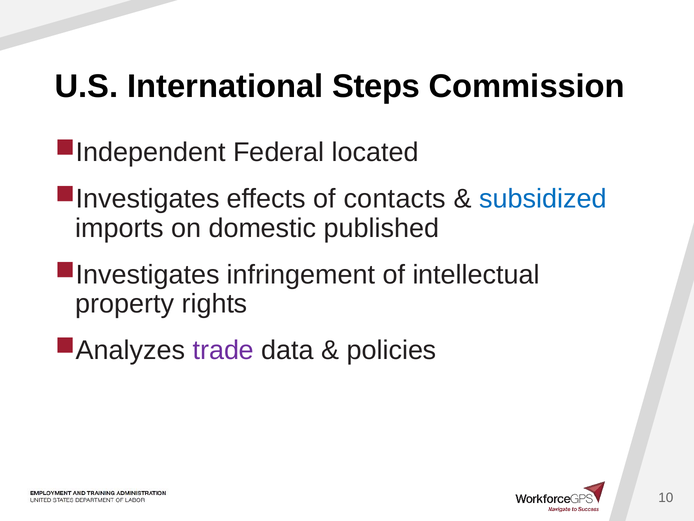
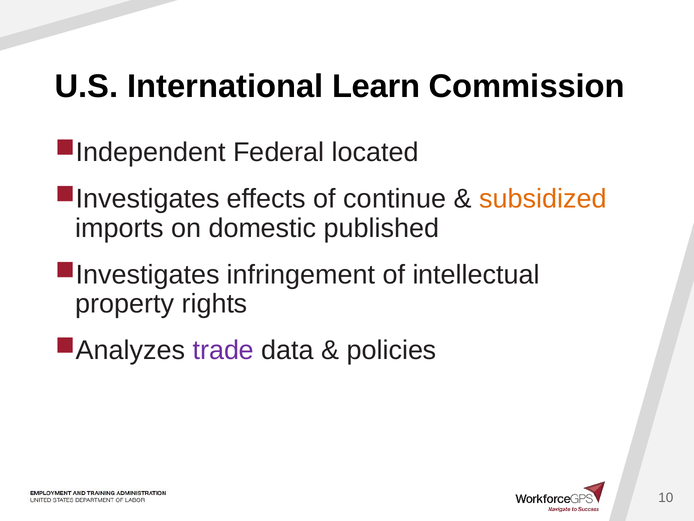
Steps: Steps -> Learn
contacts: contacts -> continue
subsidized colour: blue -> orange
